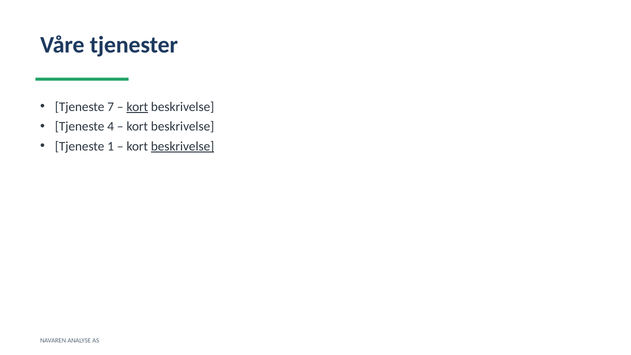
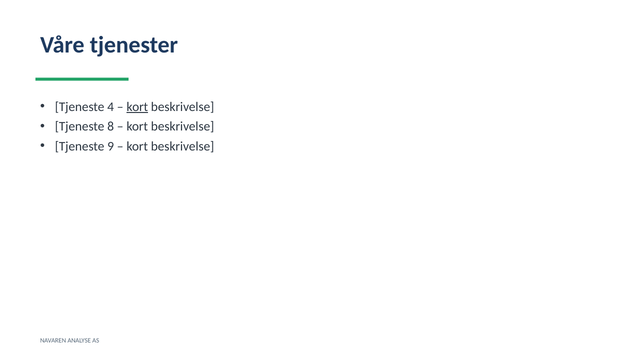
7: 7 -> 4
4: 4 -> 8
1: 1 -> 9
beskrivelse at (183, 146) underline: present -> none
